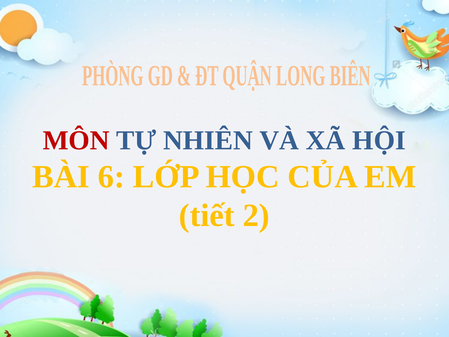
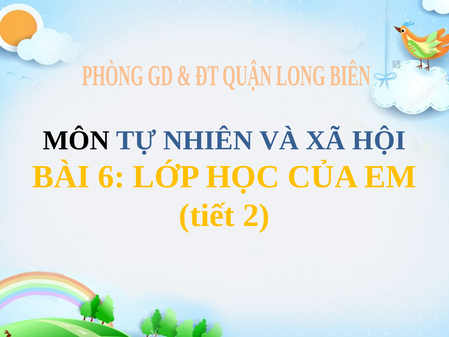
MÔN colour: red -> black
